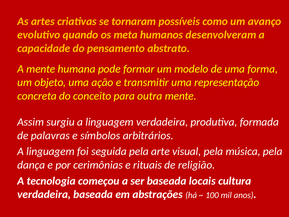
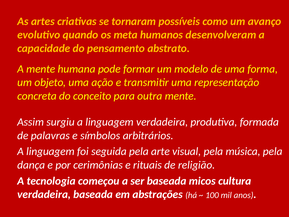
locais: locais -> micos
